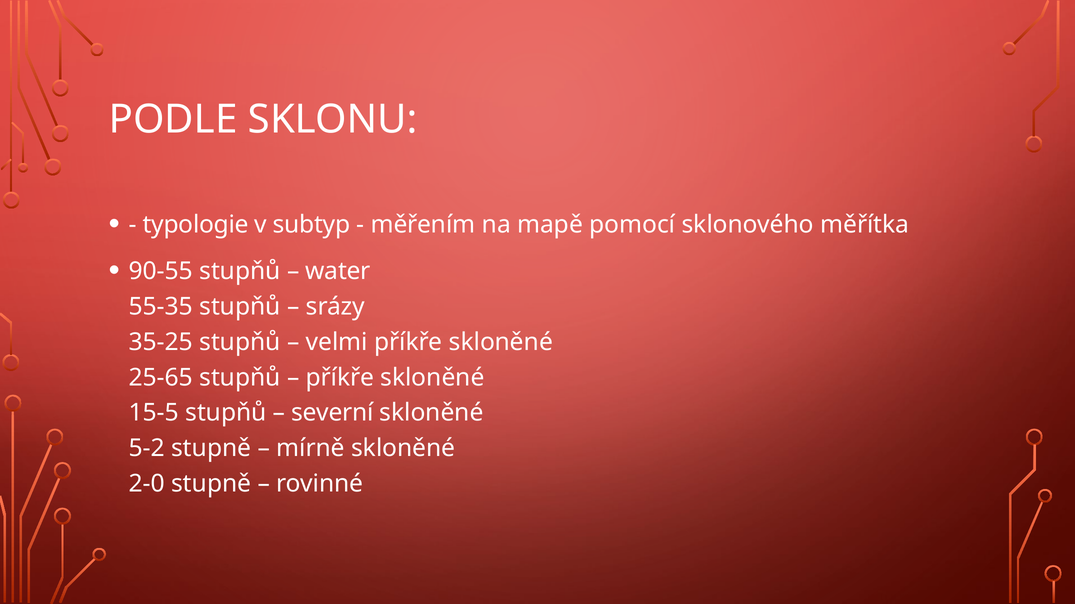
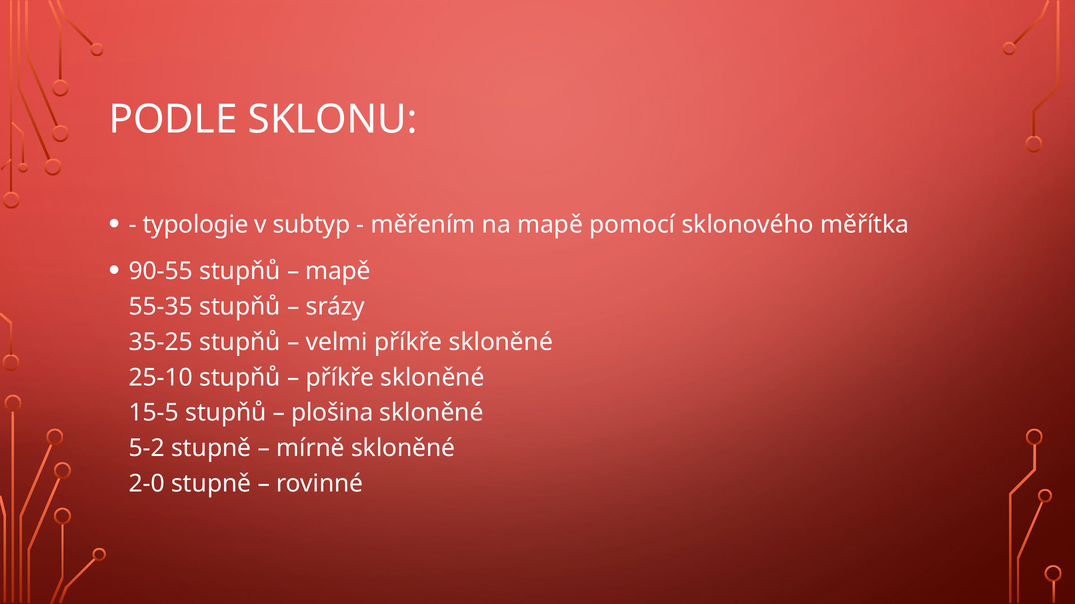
water at (338, 271): water -> mapě
25-65: 25-65 -> 25-10
severní: severní -> plošina
